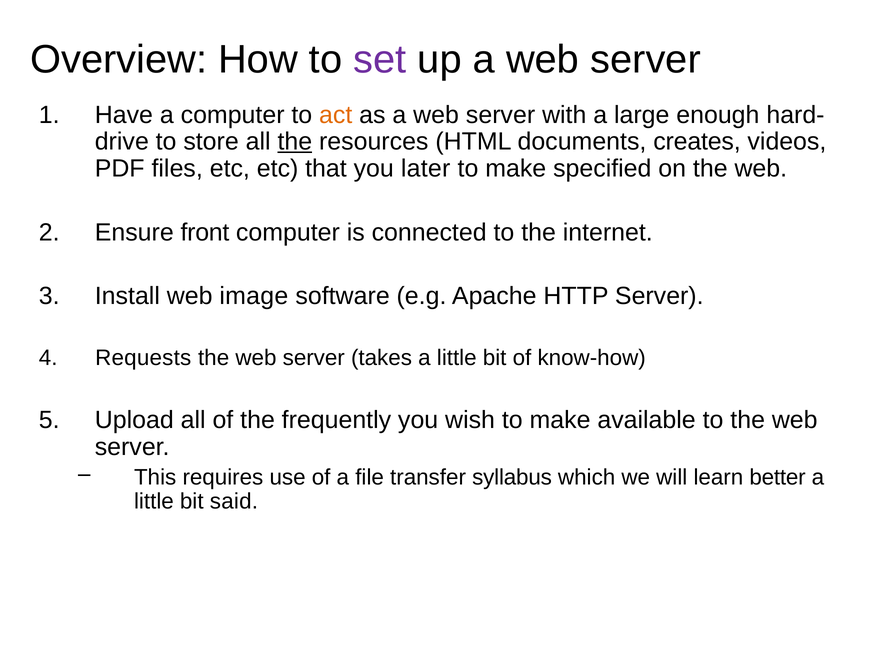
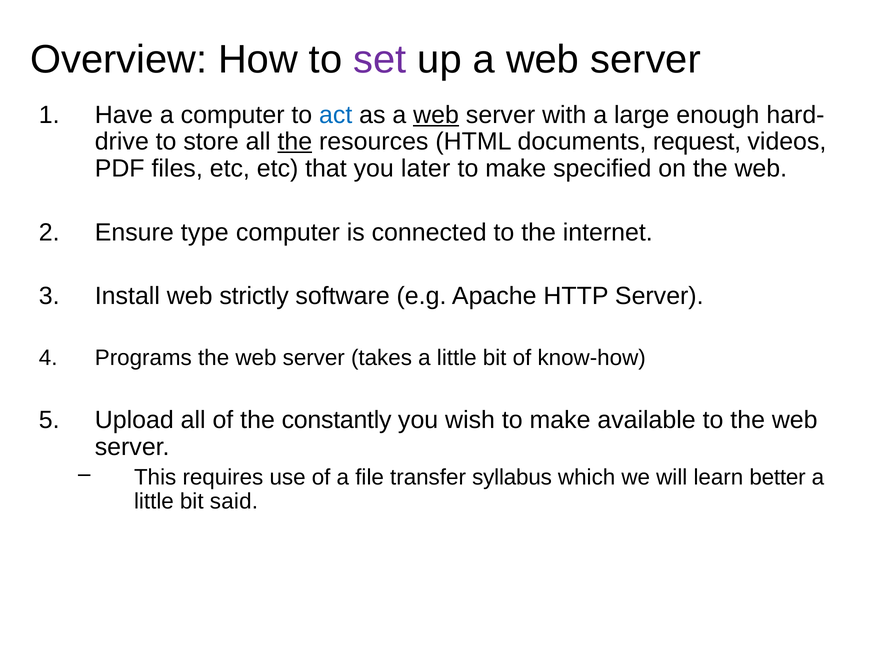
act colour: orange -> blue
web at (436, 115) underline: none -> present
creates: creates -> request
front: front -> type
image: image -> strictly
Requests: Requests -> Programs
frequently: frequently -> constantly
